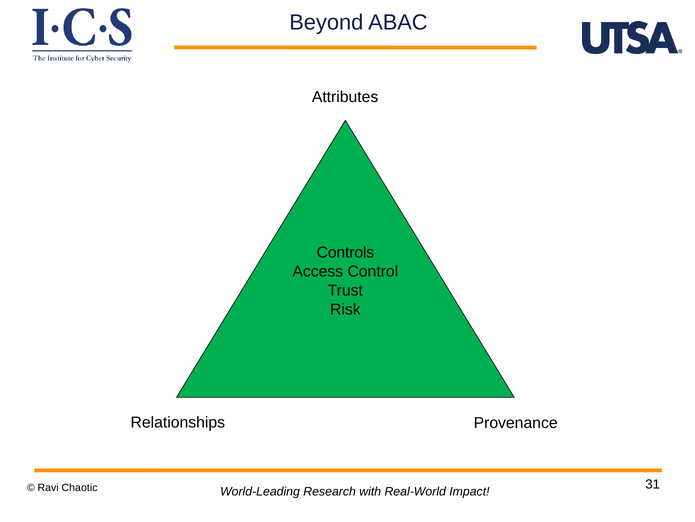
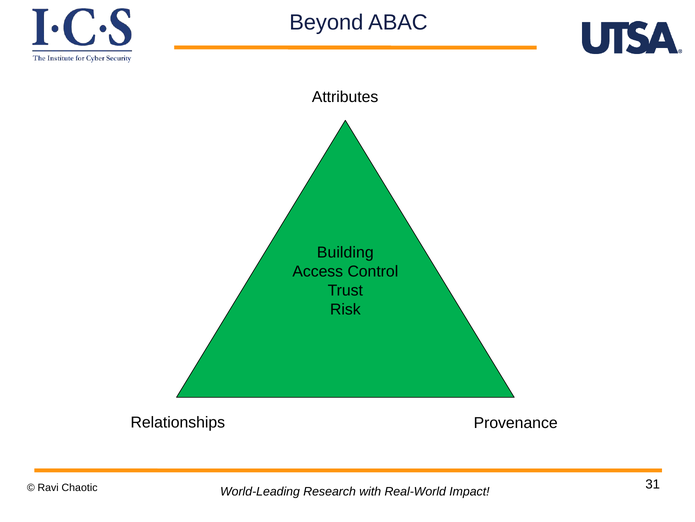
Controls: Controls -> Building
